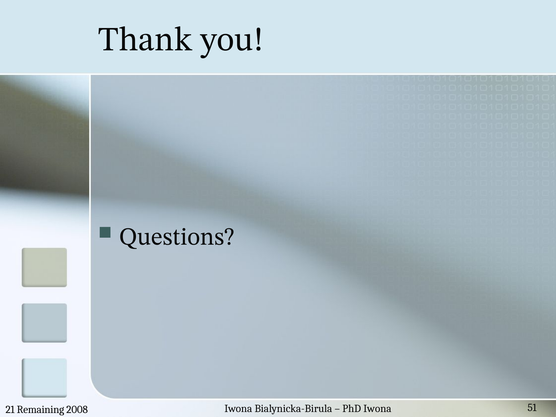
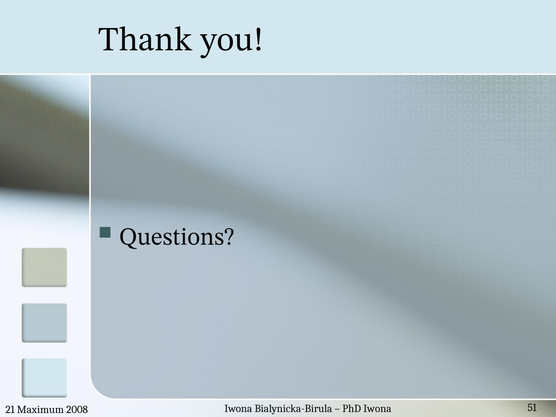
Remaining: Remaining -> Maximum
